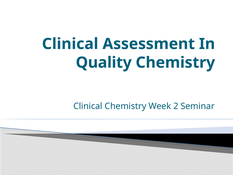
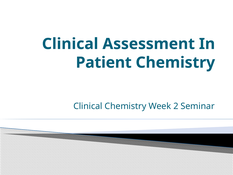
Quality: Quality -> Patient
